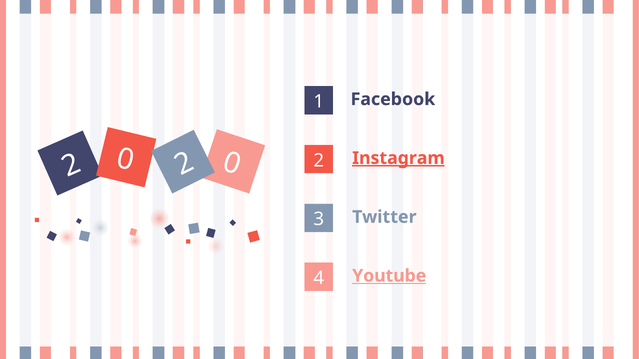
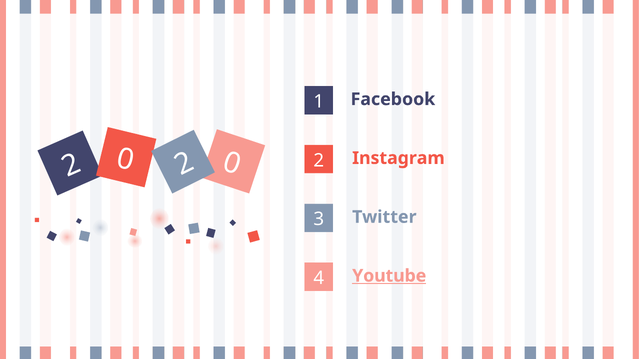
Instagram underline: present -> none
